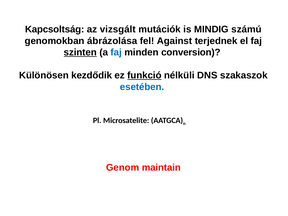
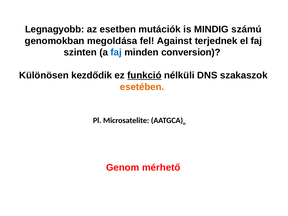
Kapcsoltság: Kapcsoltság -> Legnagyobb
vizsgált: vizsgált -> esetben
ábrázolása: ábrázolása -> megoldása
szinten underline: present -> none
esetében colour: blue -> orange
maintain: maintain -> mérhető
